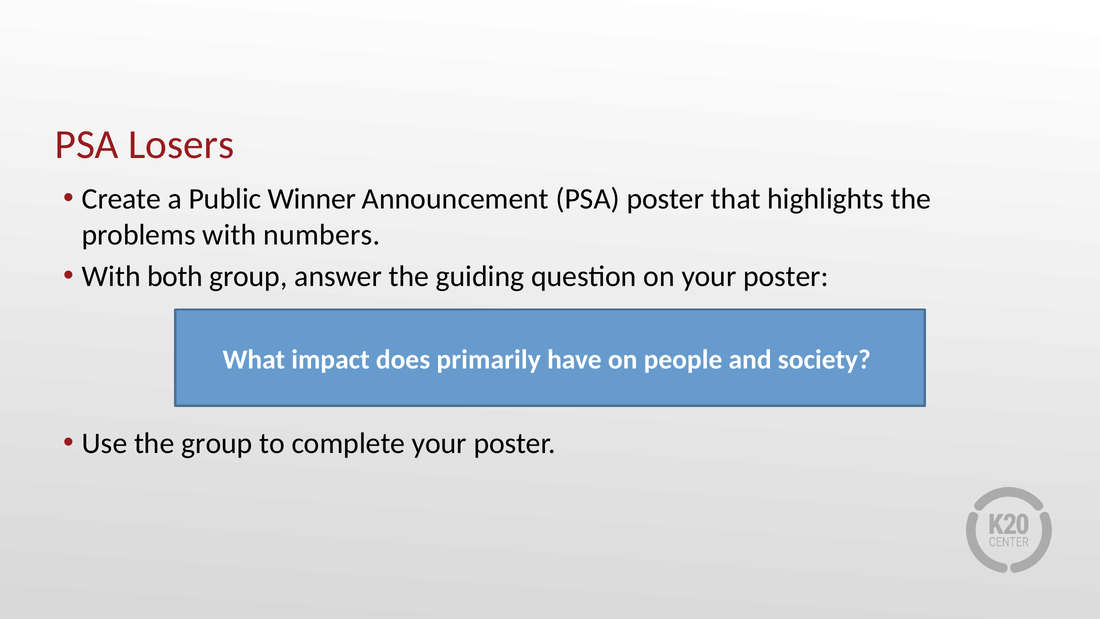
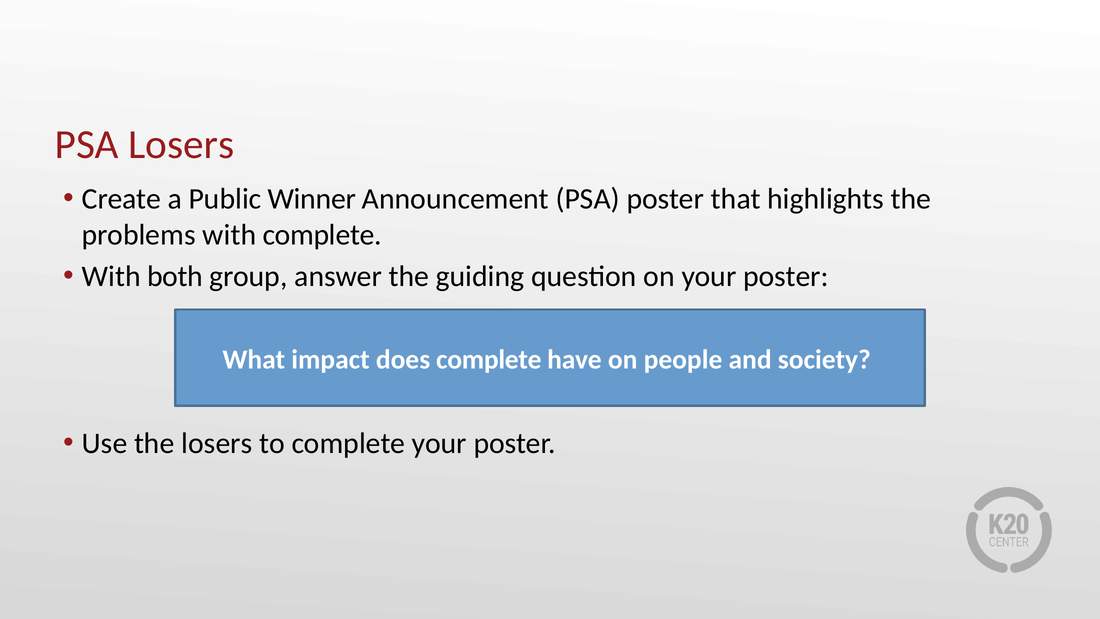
with numbers: numbers -> complete
does primarily: primarily -> complete
the group: group -> losers
